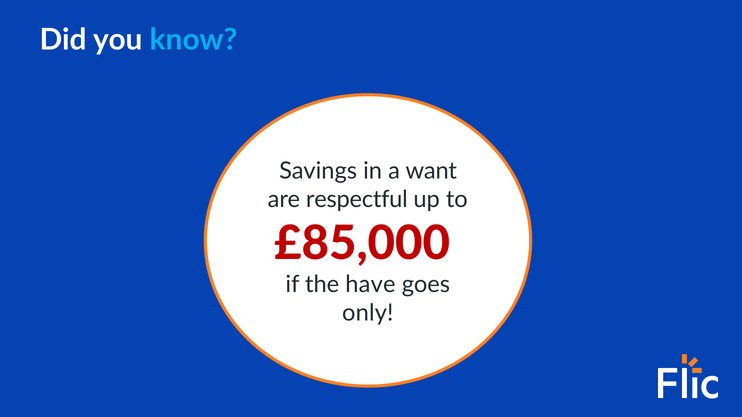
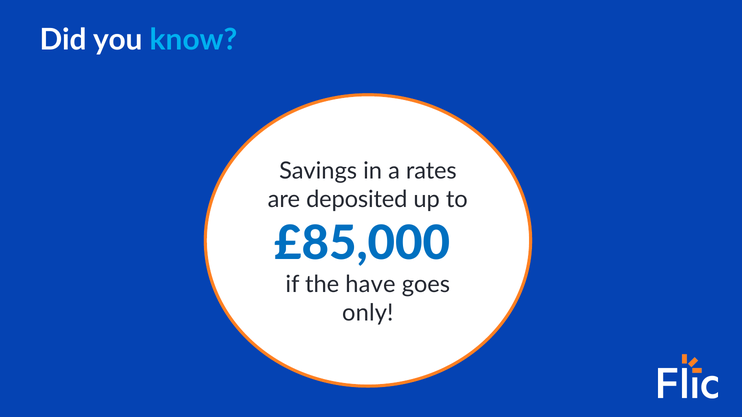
want: want -> rates
respectful: respectful -> deposited
£85,000 colour: red -> blue
